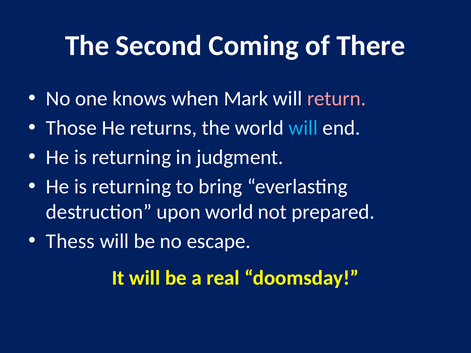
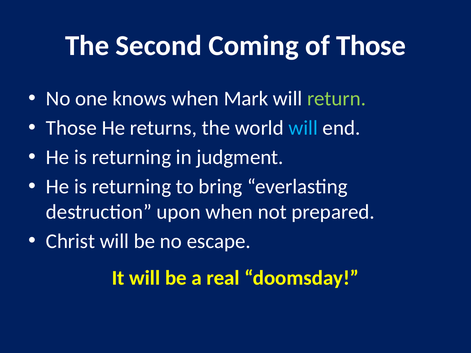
of There: There -> Those
return colour: pink -> light green
upon world: world -> when
Thess: Thess -> Christ
